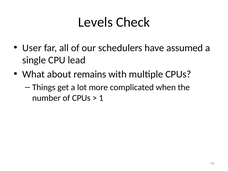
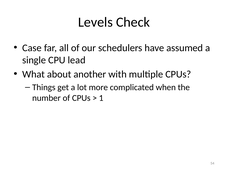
User: User -> Case
remains: remains -> another
